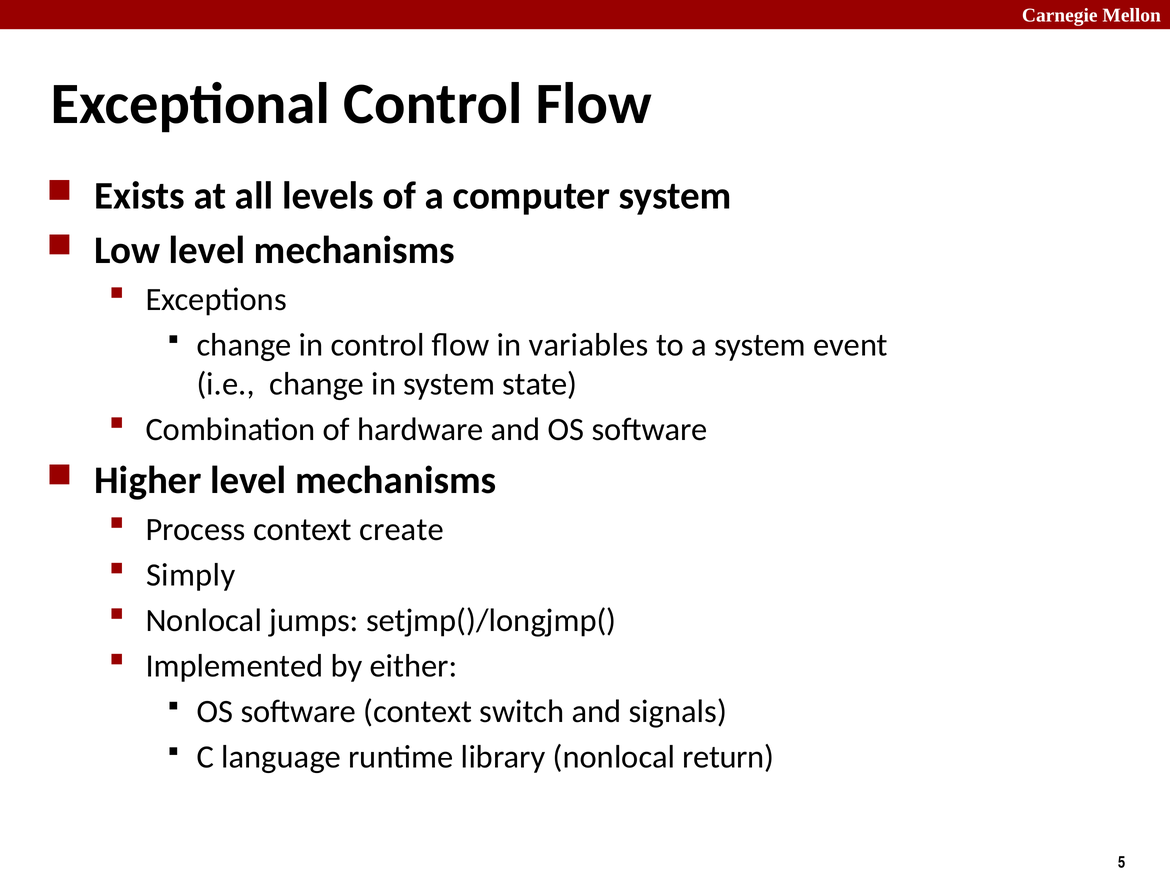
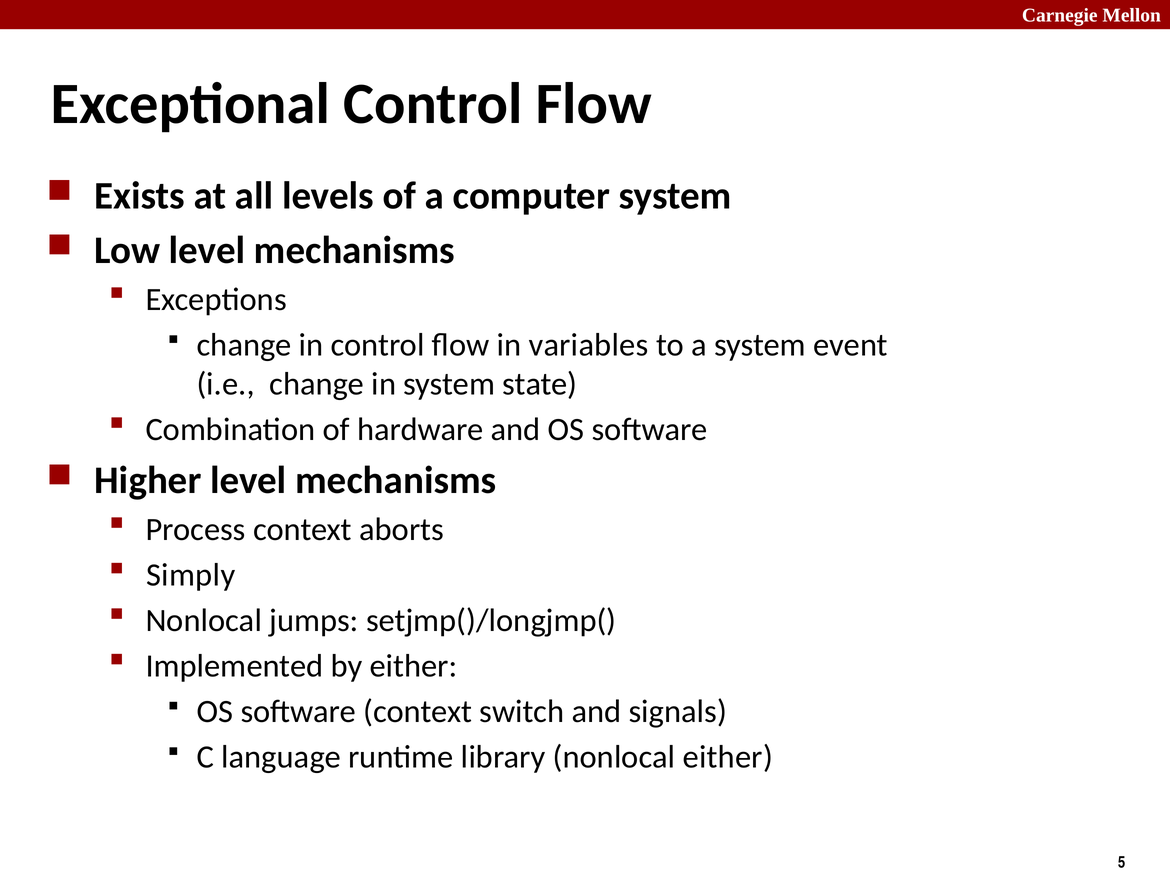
create: create -> aborts
nonlocal return: return -> either
